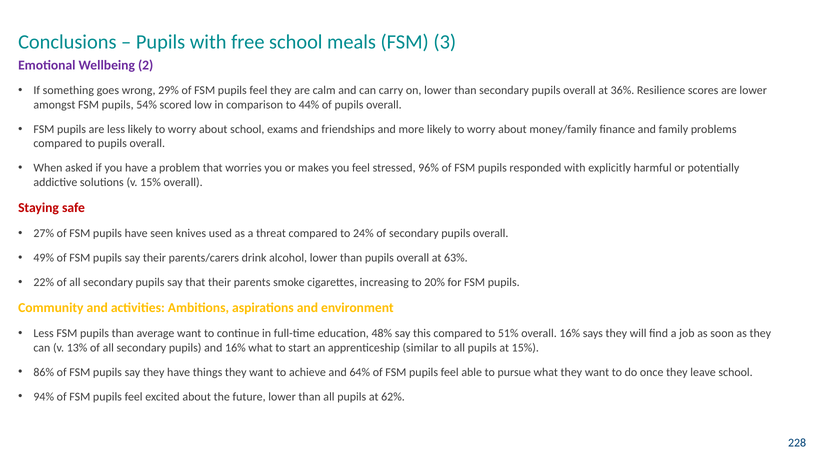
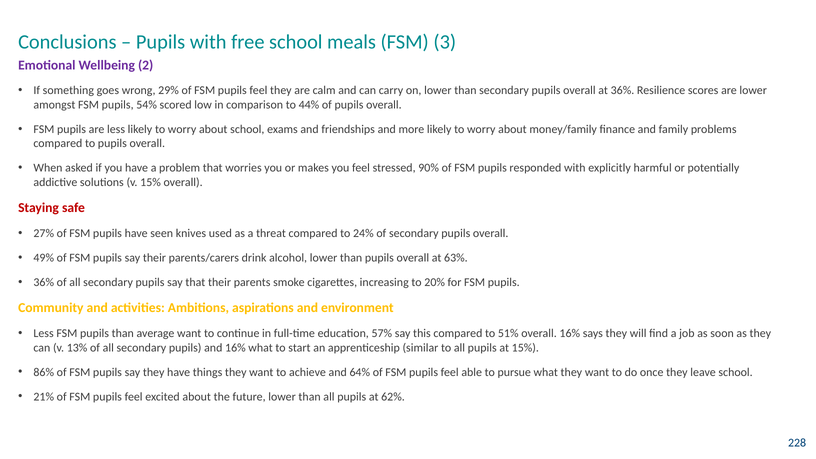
96%: 96% -> 90%
22% at (44, 282): 22% -> 36%
48%: 48% -> 57%
94%: 94% -> 21%
